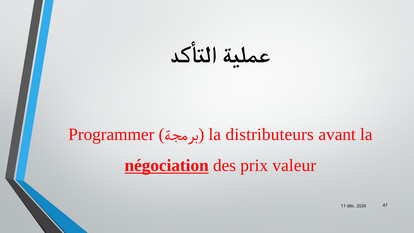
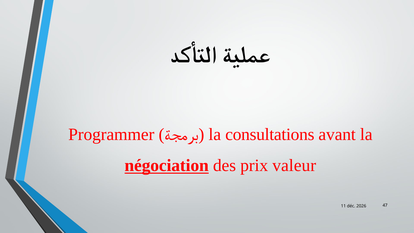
distributeurs: distributeurs -> consultations
